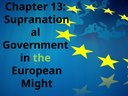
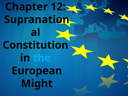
13: 13 -> 12
Government: Government -> Constitution
the colour: light green -> light blue
